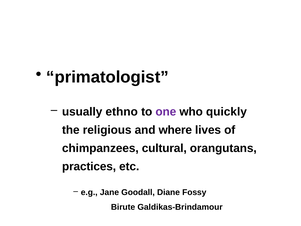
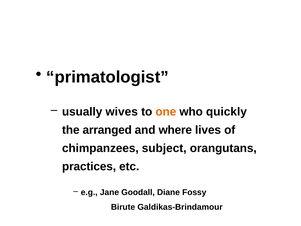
ethno: ethno -> wives
one colour: purple -> orange
religious: religious -> arranged
cultural: cultural -> subject
